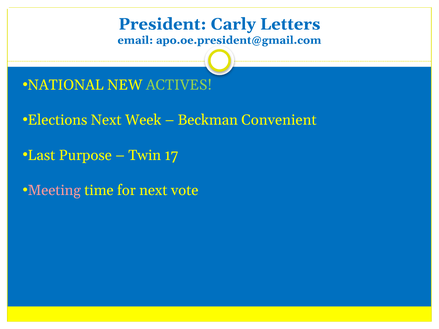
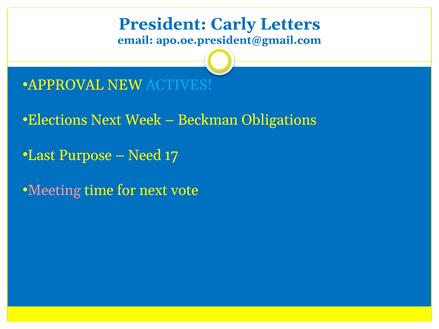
NATIONAL: NATIONAL -> APPROVAL
ACTIVES colour: light green -> light blue
Convenient: Convenient -> Obligations
Twin: Twin -> Need
